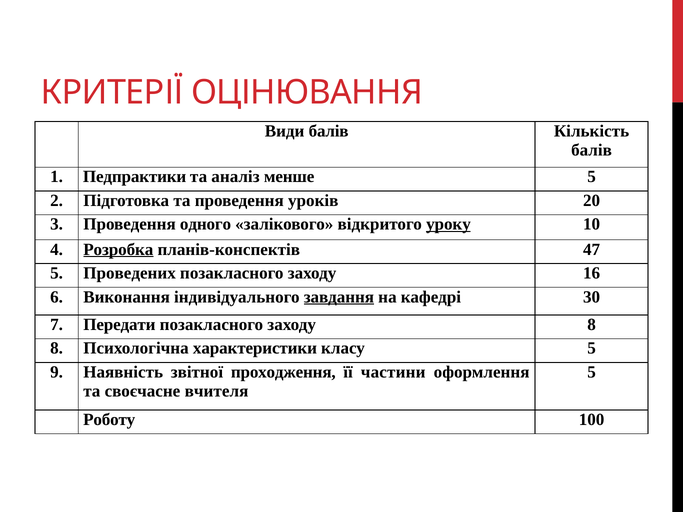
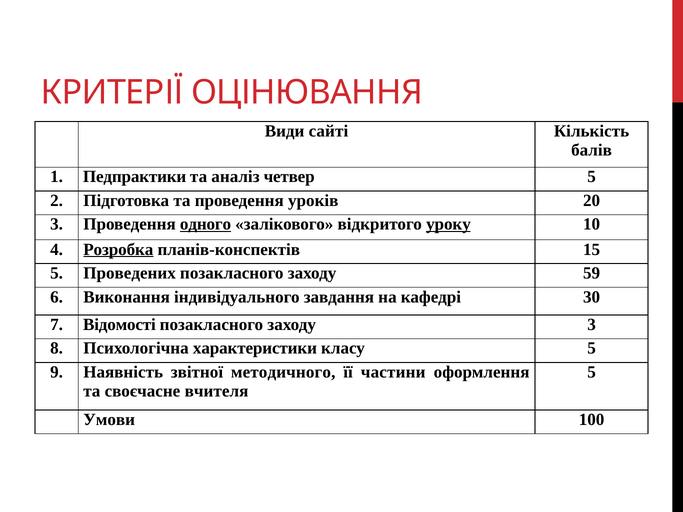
Види балів: балів -> сайті
менше: менше -> четвер
одного underline: none -> present
47: 47 -> 15
16: 16 -> 59
завдання underline: present -> none
Передати: Передати -> Відомості
заходу 8: 8 -> 3
проходження: проходження -> методичного
Роботу: Роботу -> Умови
